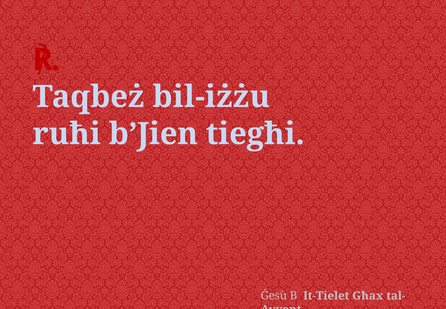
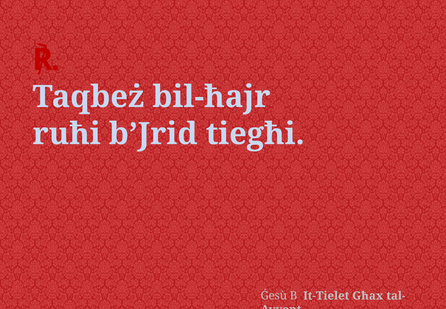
bil-iżżu: bil-iżżu -> bil-ħajr
b’Jien: b’Jien -> b’Jrid
